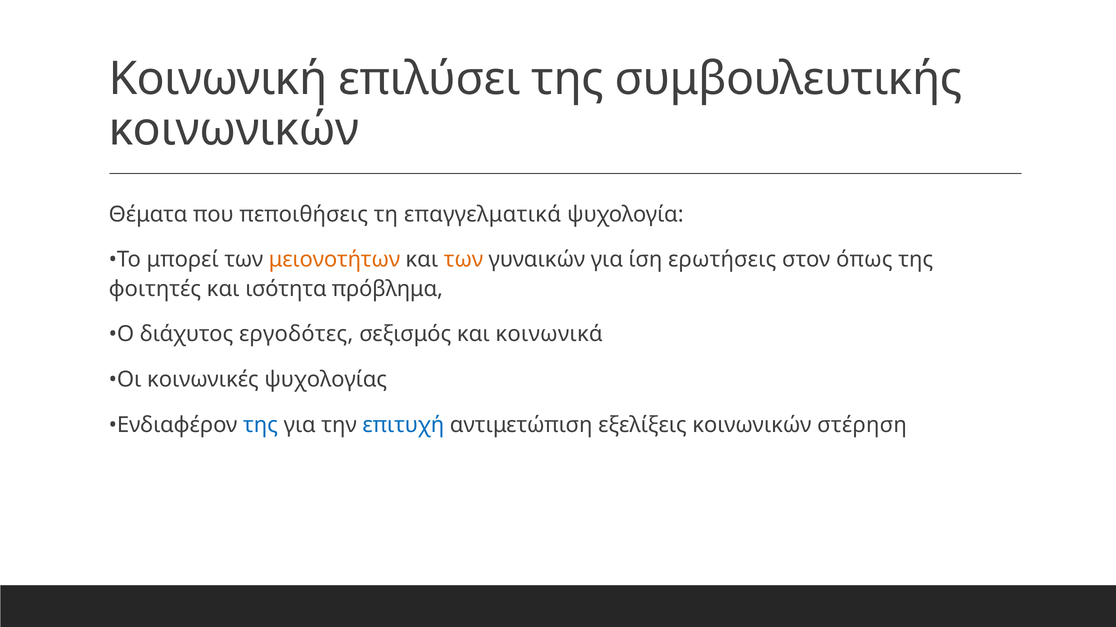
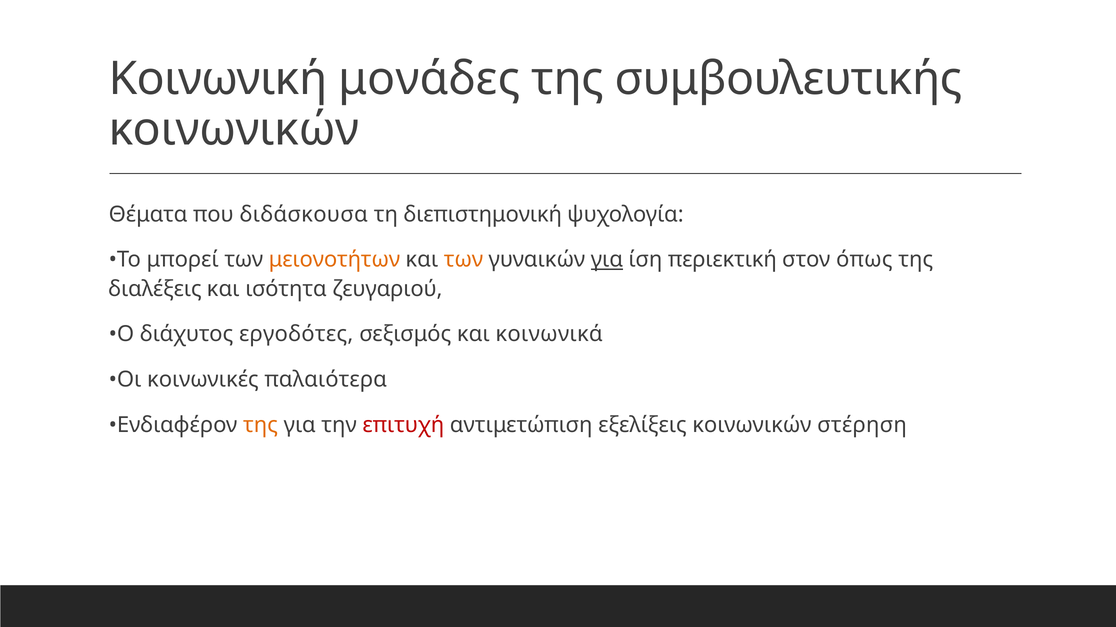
επιλύσει: επιλύσει -> μονάδες
πεποιθήσεις: πεποιθήσεις -> διδάσκουσα
επαγγελματικά: επαγγελματικά -> διεπιστημονική
για at (607, 260) underline: none -> present
ερωτήσεις: ερωτήσεις -> περιεκτική
φοιτητές: φοιτητές -> διαλέξεις
πρόβλημα: πρόβλημα -> ζευγαριού
ψυχολογίας: ψυχολογίας -> παλαιότερα
της at (261, 425) colour: blue -> orange
επιτυχή colour: blue -> red
